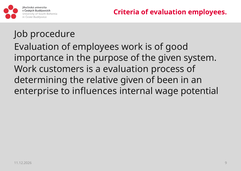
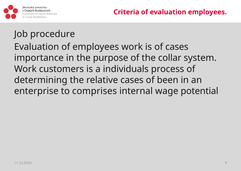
of good: good -> cases
the given: given -> collar
a evaluation: evaluation -> individuals
relative given: given -> cases
influences: influences -> comprises
